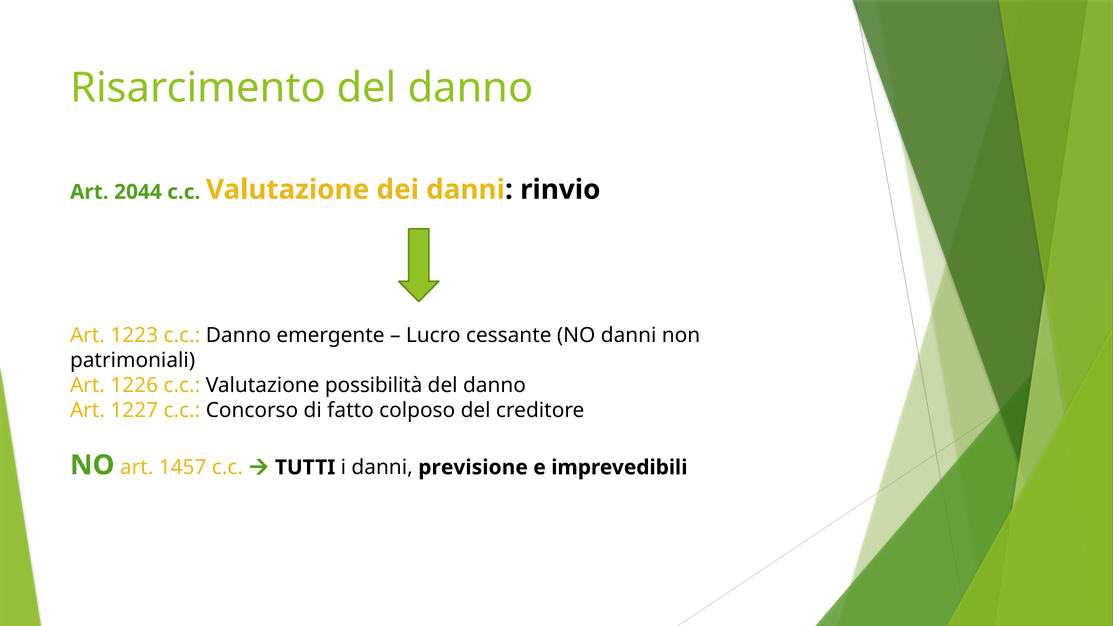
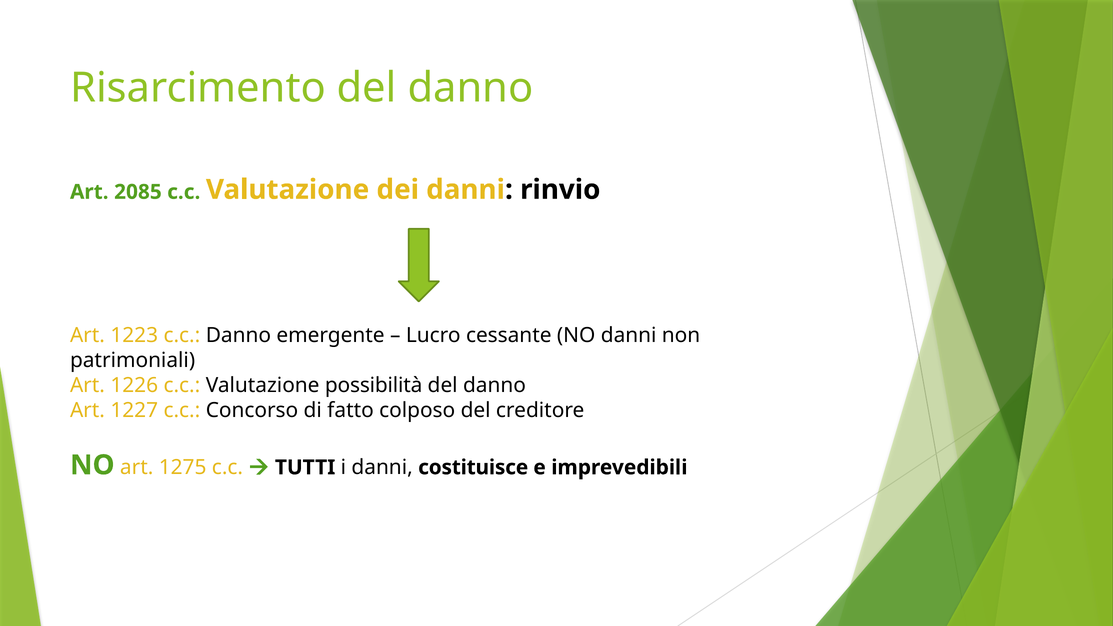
2044: 2044 -> 2085
1457: 1457 -> 1275
previsione: previsione -> costituisce
